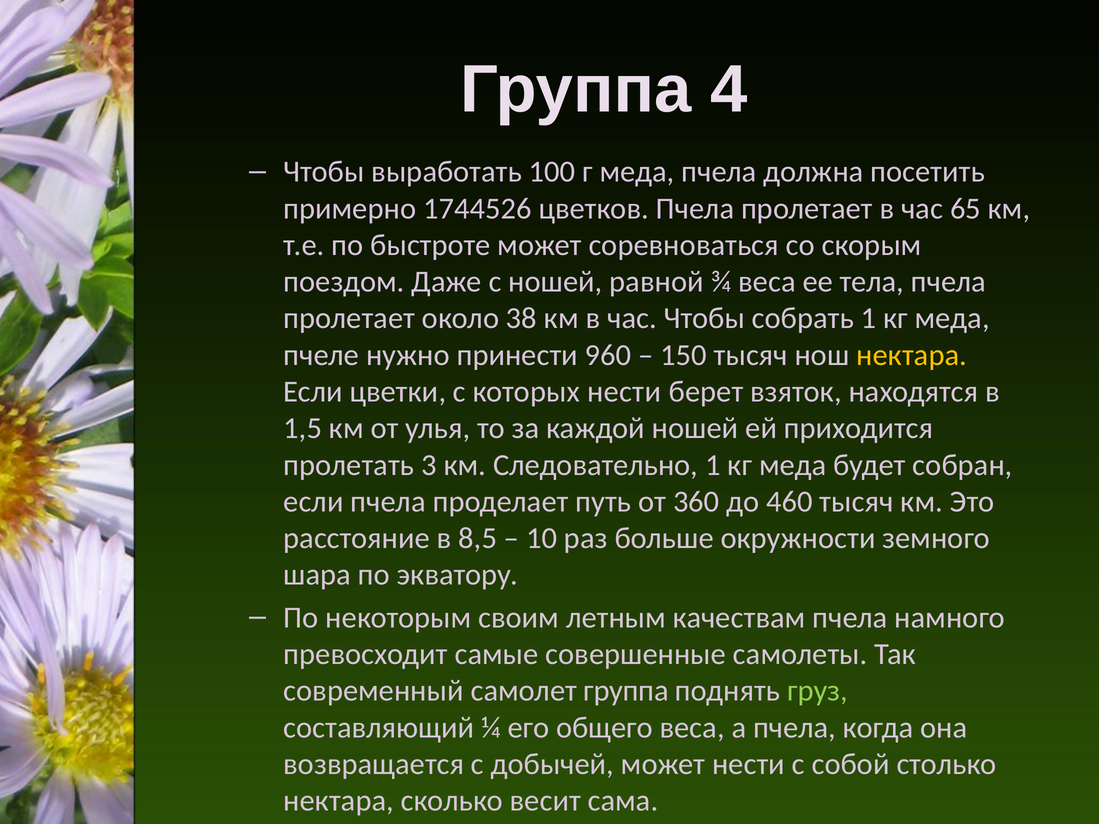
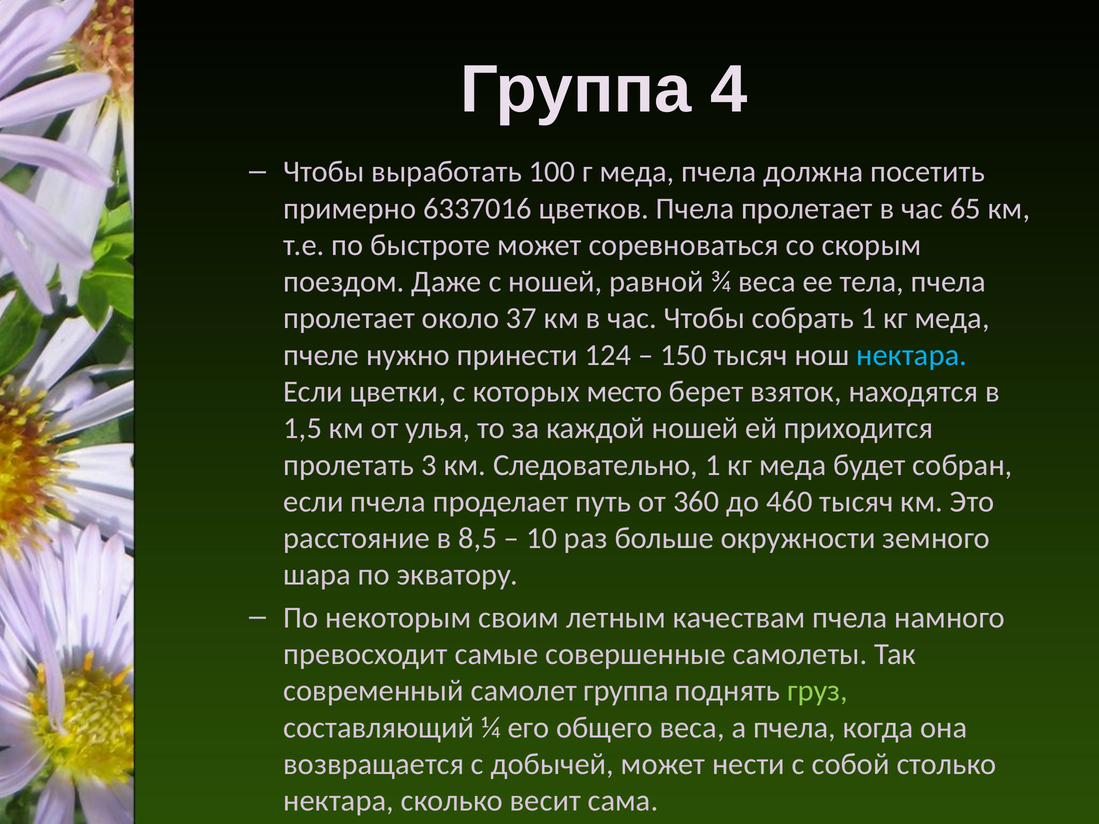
1744526: 1744526 -> 6337016
38: 38 -> 37
960: 960 -> 124
нектара at (912, 355) colour: yellow -> light blue
которых нести: нести -> место
